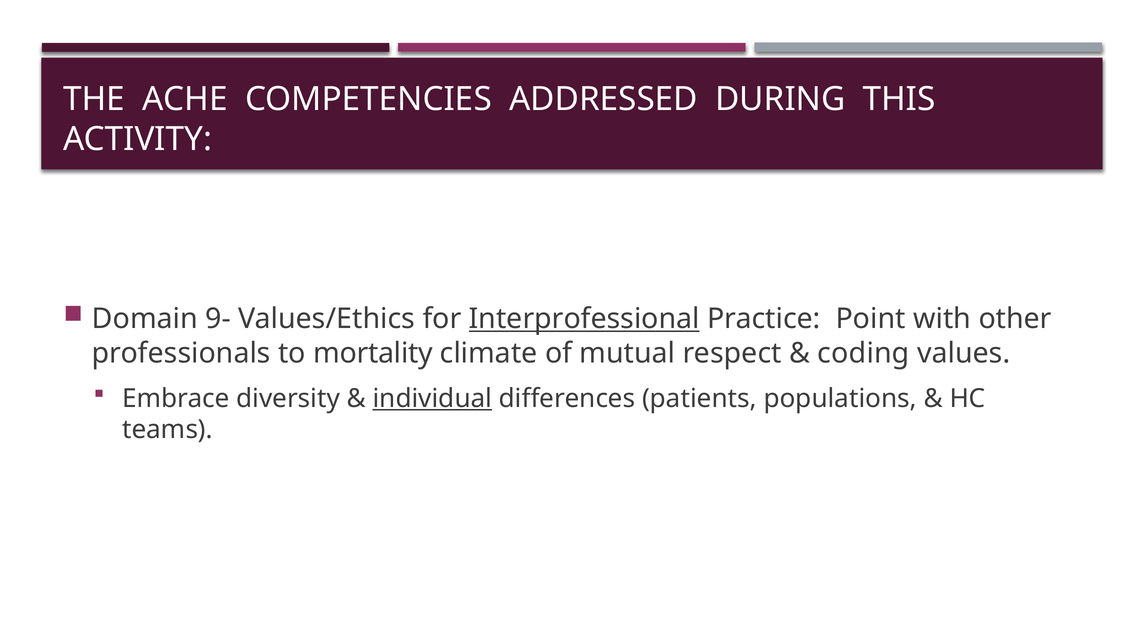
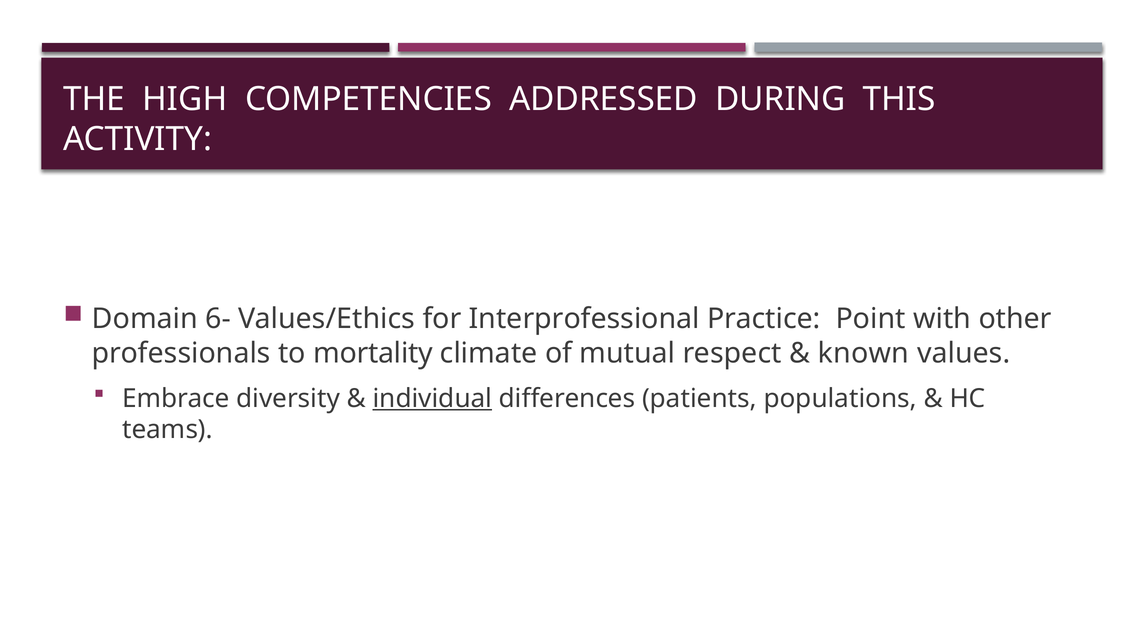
ACHE: ACHE -> HIGH
9-: 9- -> 6-
Interprofessional underline: present -> none
coding: coding -> known
